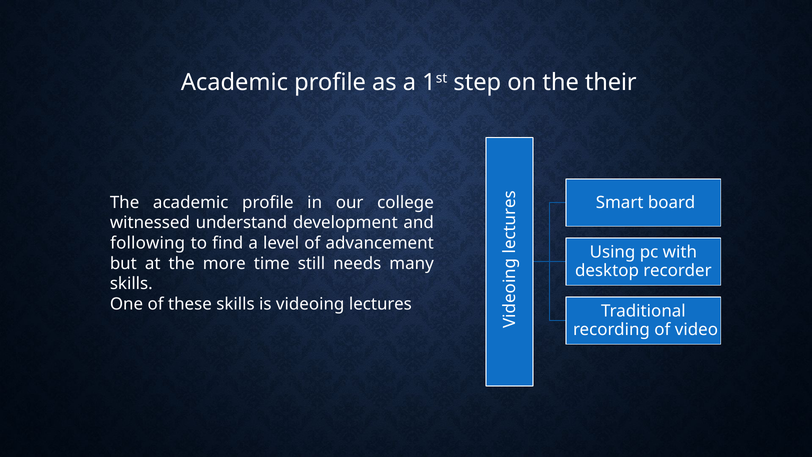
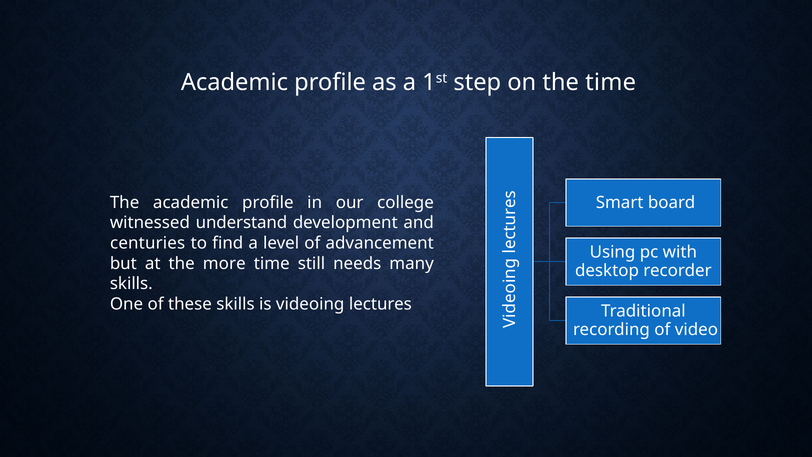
the their: their -> time
following: following -> centuries
